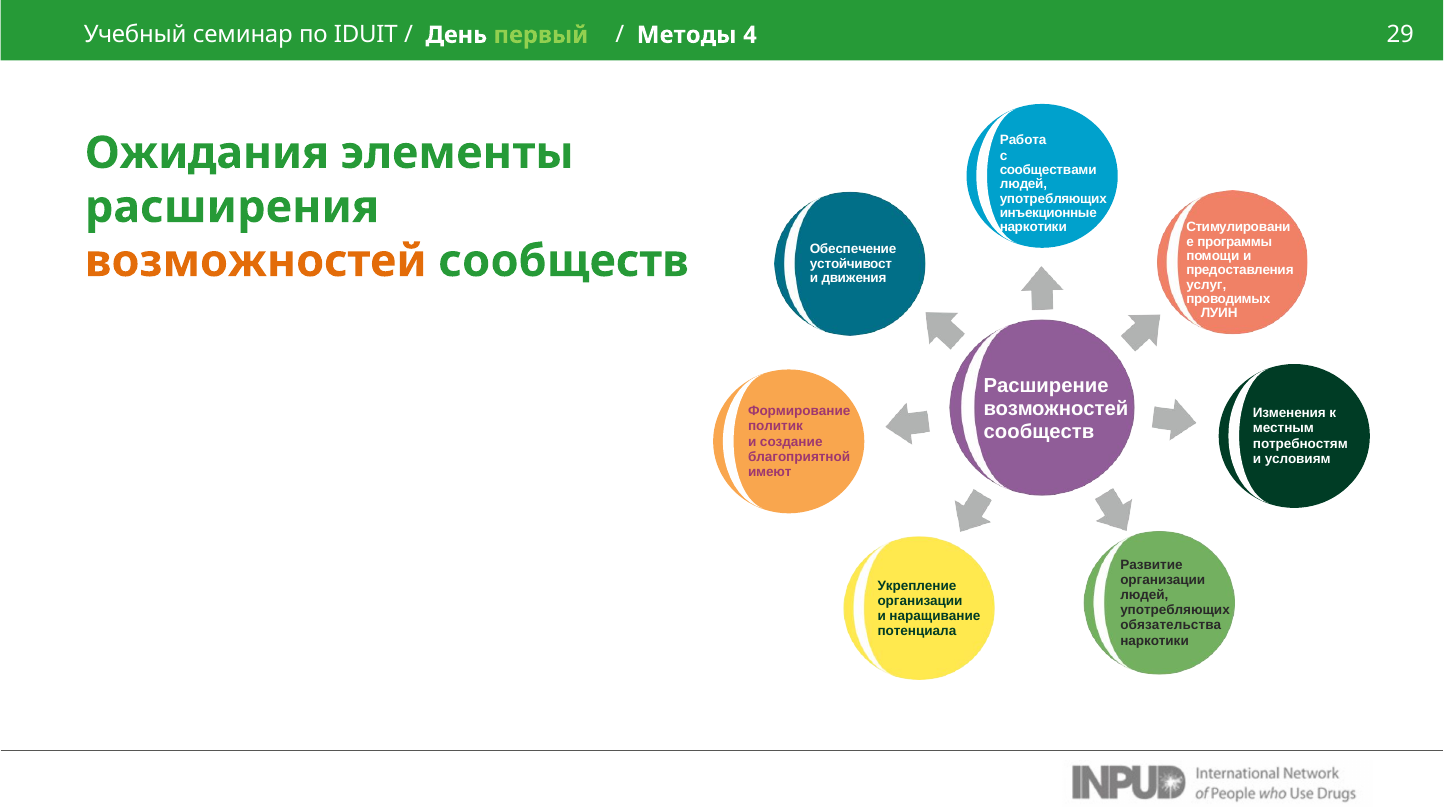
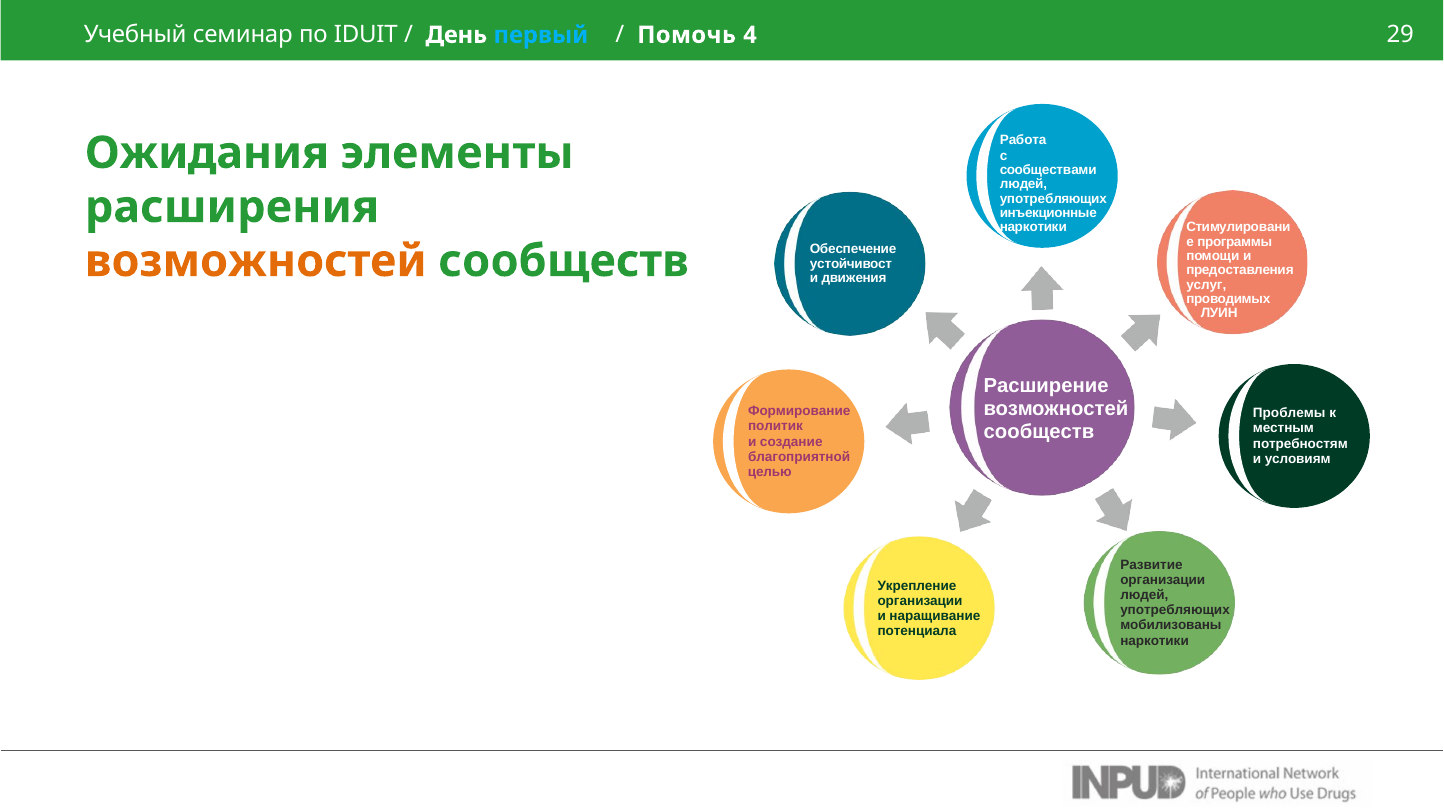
первый colour: light green -> light blue
Методы: Методы -> Помочь
Изменения: Изменения -> Проблемы
имеют: имеют -> целью
обязательства: обязательства -> мобилизованы
